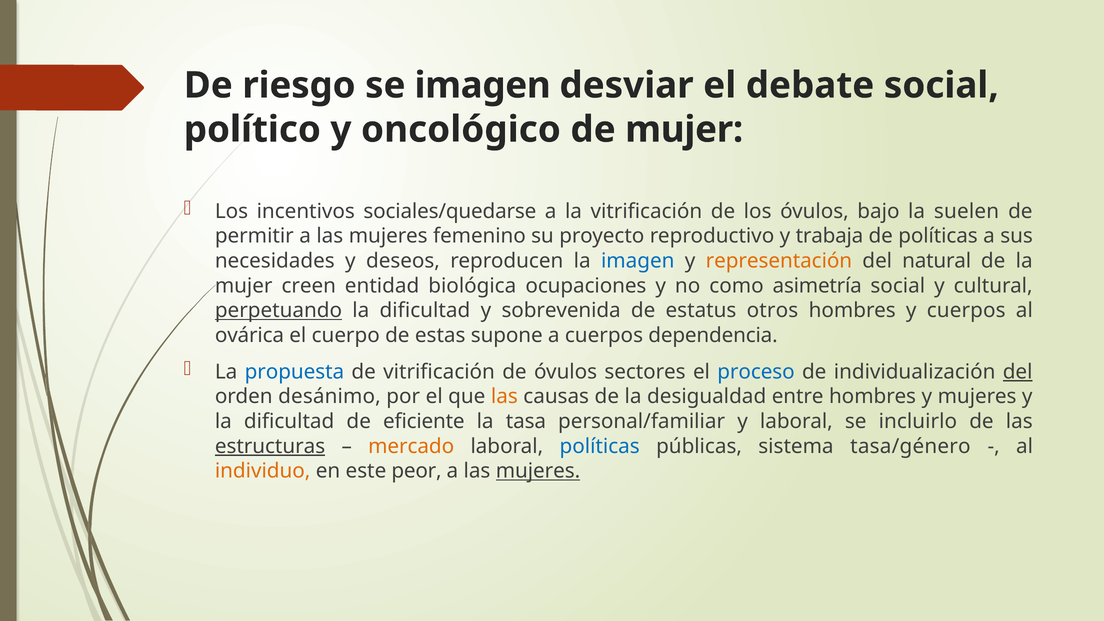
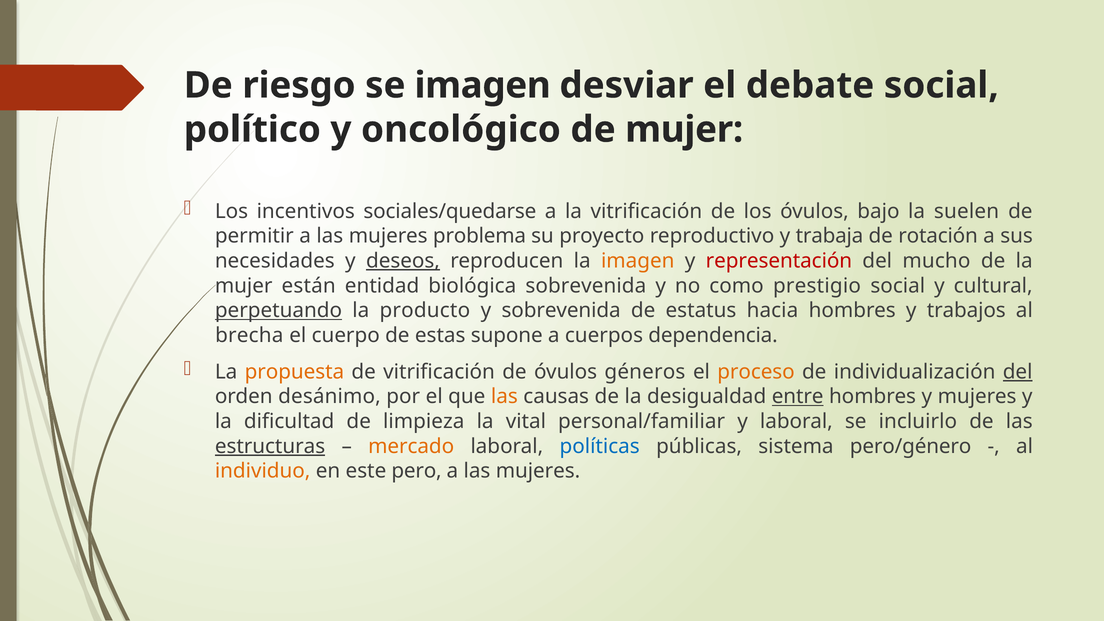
femenino: femenino -> problema
de políticas: políticas -> rotación
deseos underline: none -> present
imagen at (638, 261) colour: blue -> orange
representación colour: orange -> red
natural: natural -> mucho
creen: creen -> están
biológica ocupaciones: ocupaciones -> sobrevenida
asimetría: asimetría -> prestigio
dificultad at (425, 311): dificultad -> producto
otros: otros -> hacia
y cuerpos: cuerpos -> trabajos
ovárica: ovárica -> brecha
propuesta colour: blue -> orange
sectores: sectores -> géneros
proceso colour: blue -> orange
entre underline: none -> present
eficiente: eficiente -> limpieza
tasa: tasa -> vital
tasa/género: tasa/género -> pero/género
peor: peor -> pero
mujeres at (538, 471) underline: present -> none
